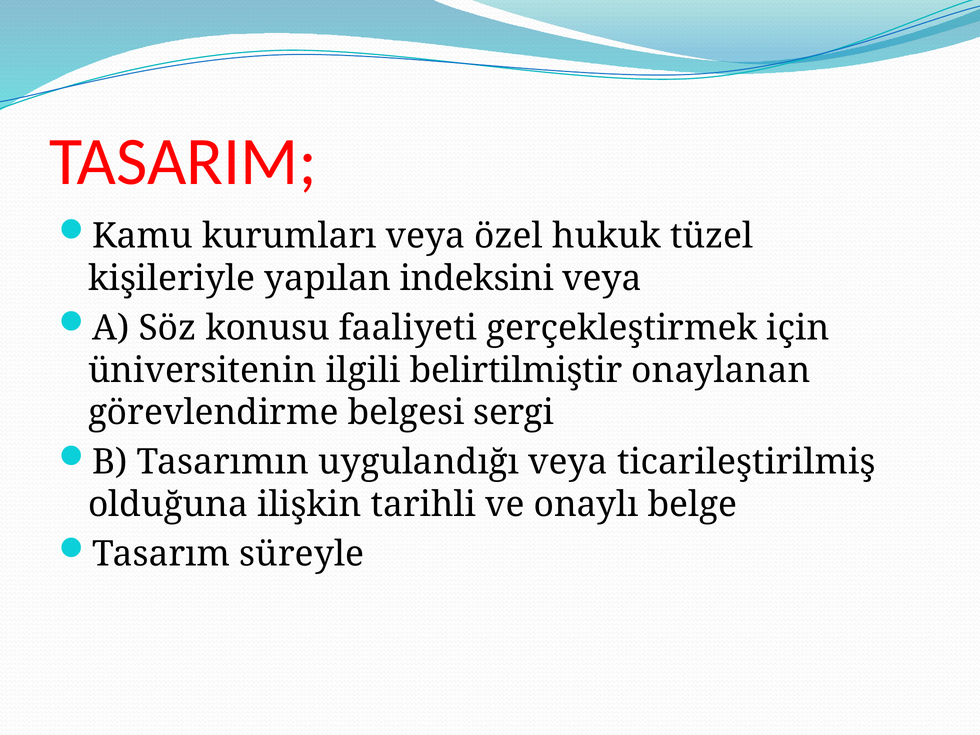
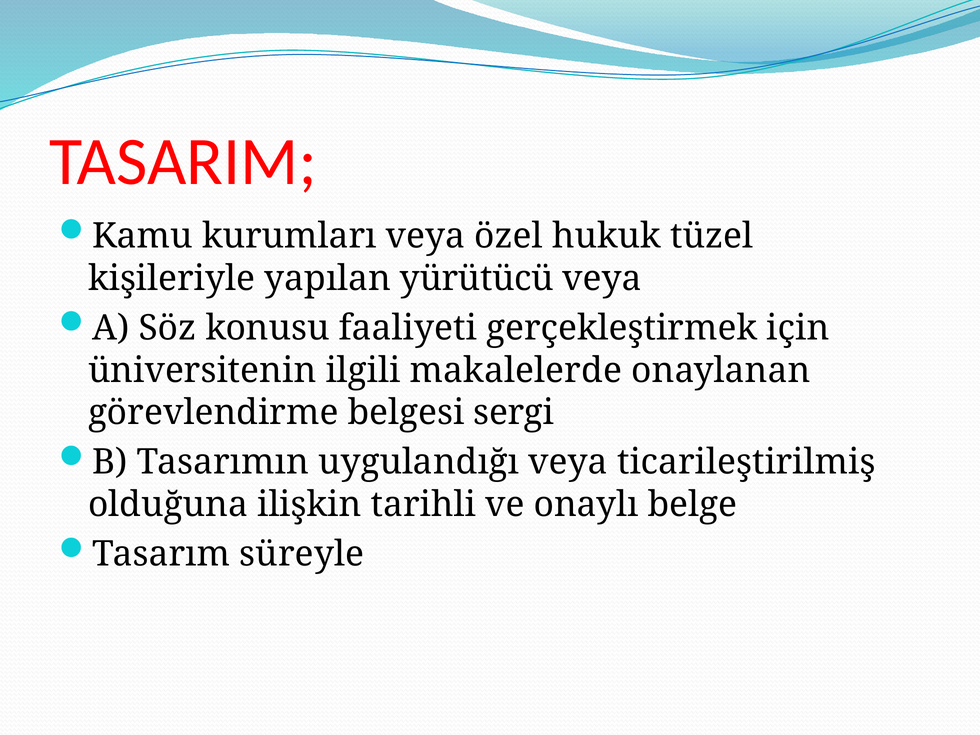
indeksini: indeksini -> yürütücü
belirtilmiştir: belirtilmiştir -> makalelerde
